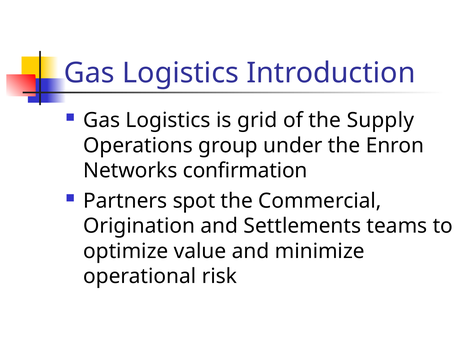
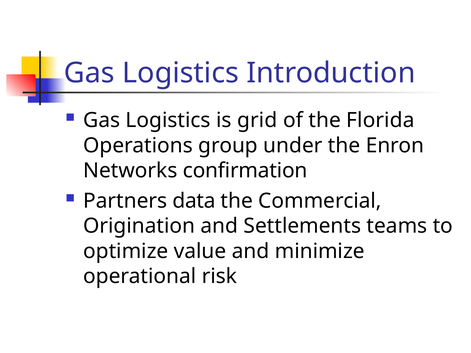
Supply: Supply -> Florida
spot: spot -> data
